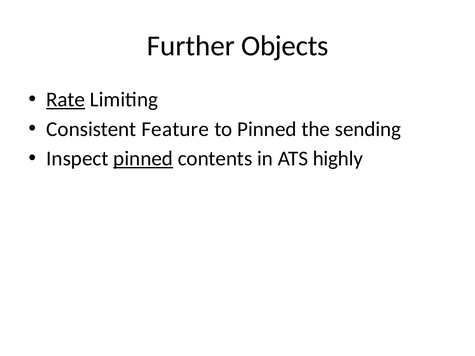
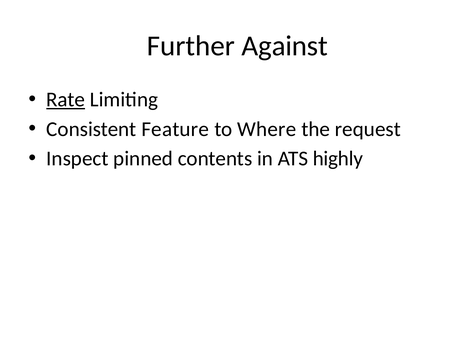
Objects: Objects -> Against
to Pinned: Pinned -> Where
sending: sending -> request
pinned at (143, 159) underline: present -> none
